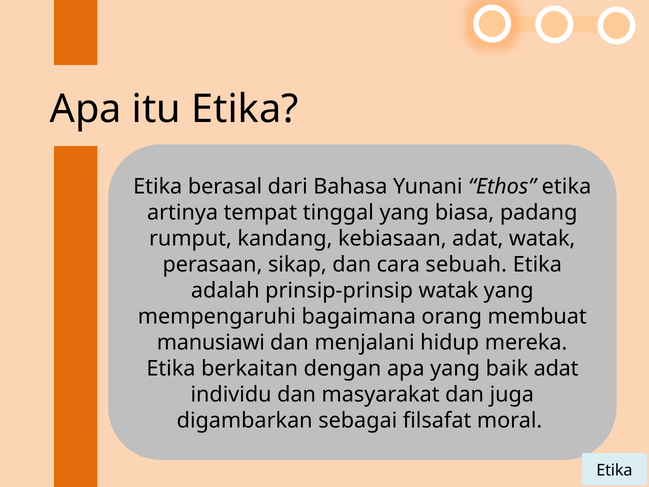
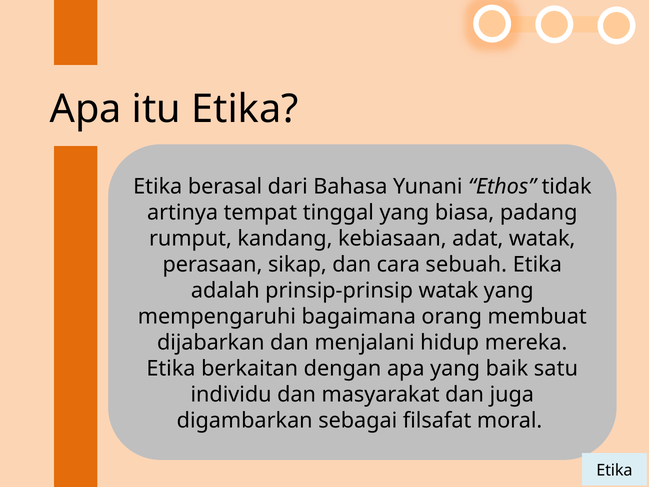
Ethos etika: etika -> tidak
manusiawi: manusiawi -> dijabarkan
baik adat: adat -> satu
